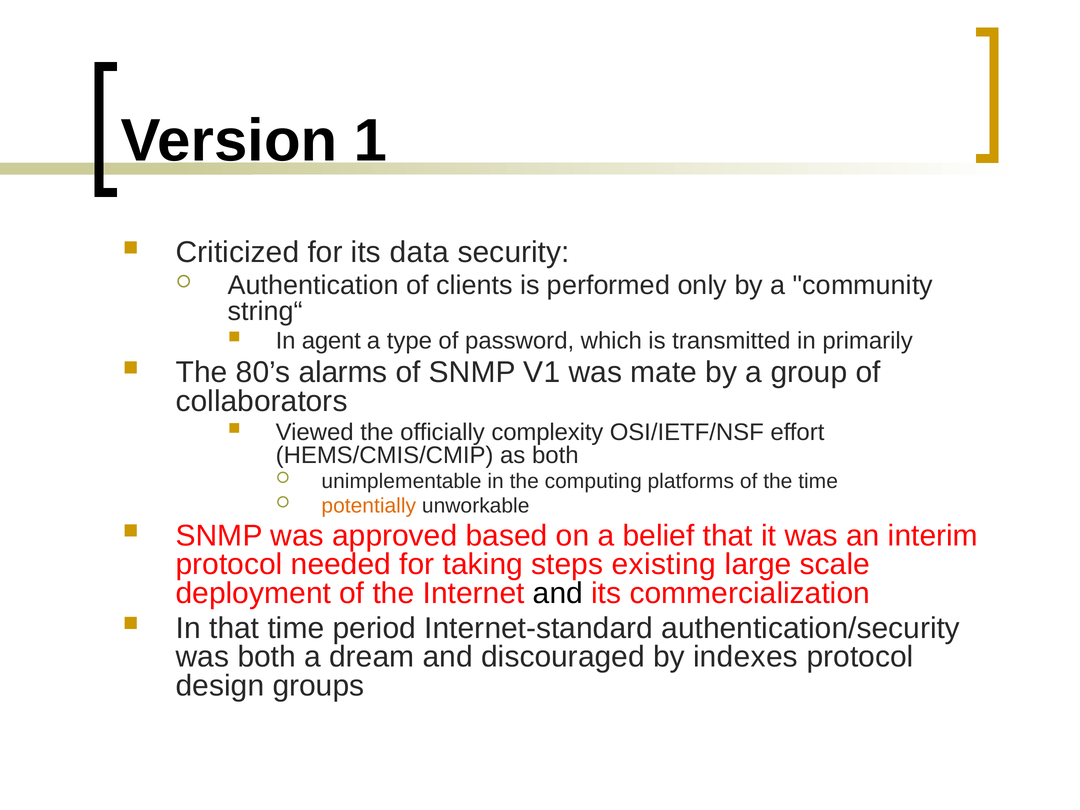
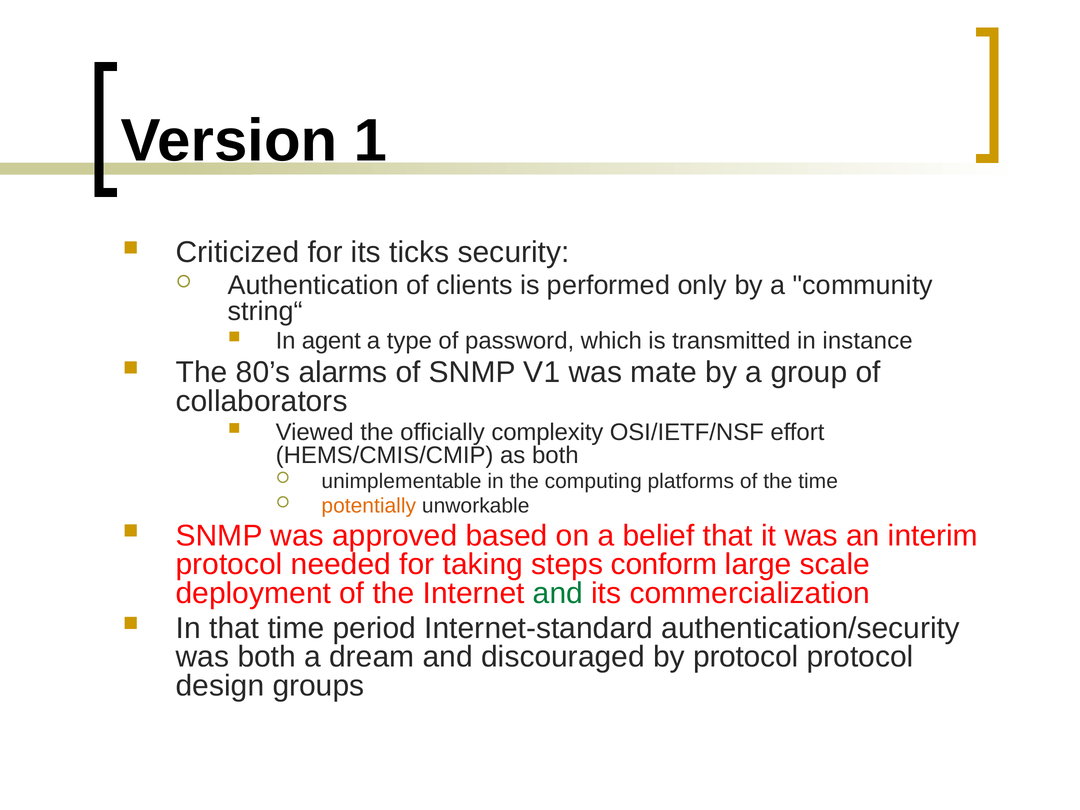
data: data -> ticks
primarily: primarily -> instance
existing: existing -> conform
and at (558, 593) colour: black -> green
by indexes: indexes -> protocol
